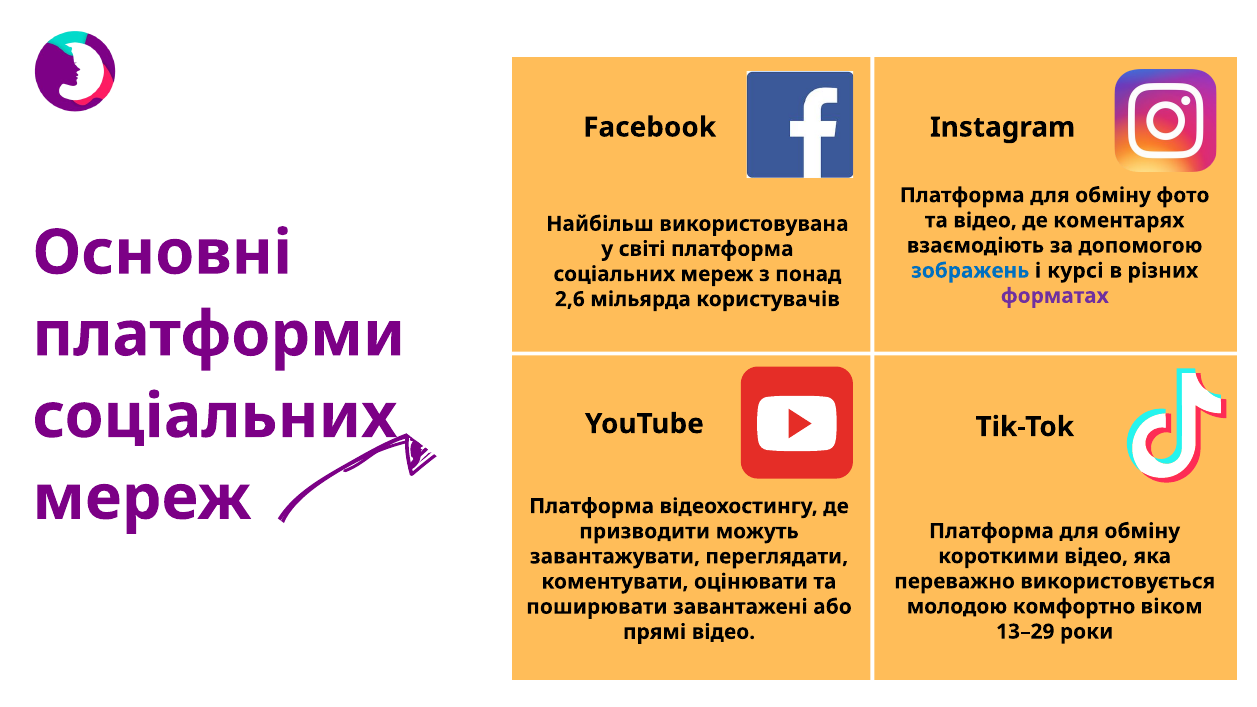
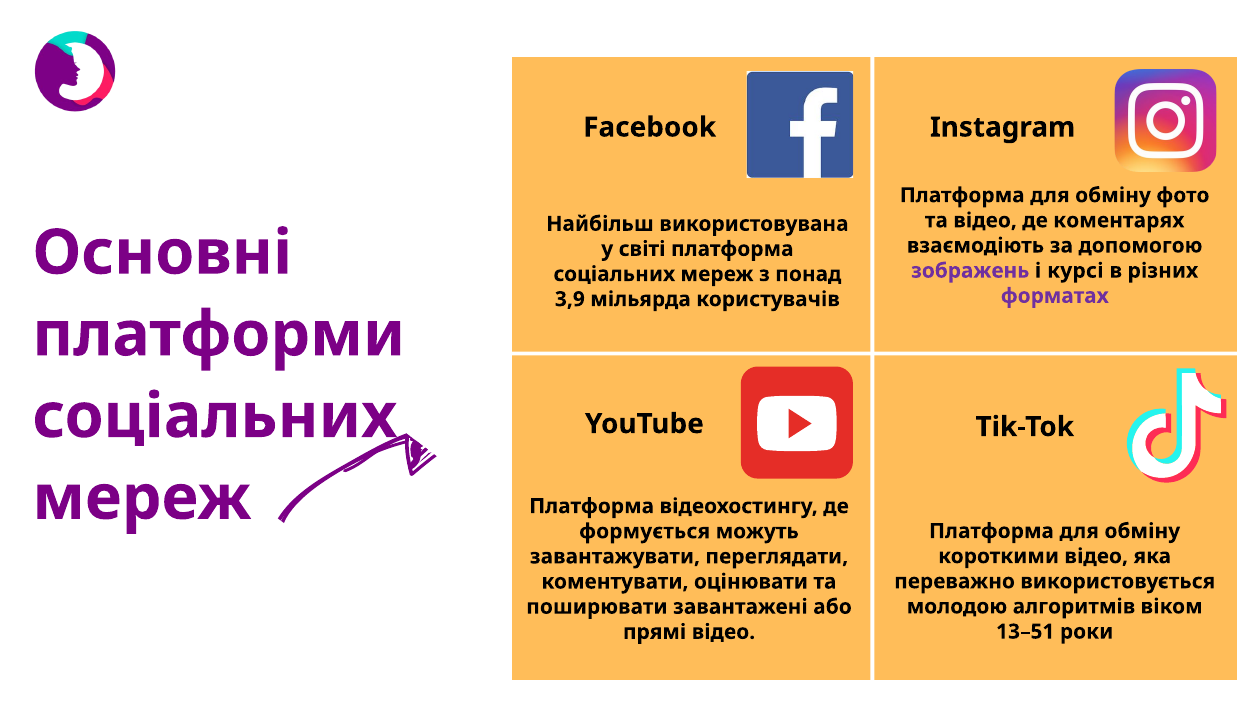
зображень colour: blue -> purple
2,6: 2,6 -> 3,9
призводити: призводити -> формується
комфортно: комфортно -> алгоритмів
13–29: 13–29 -> 13–51
